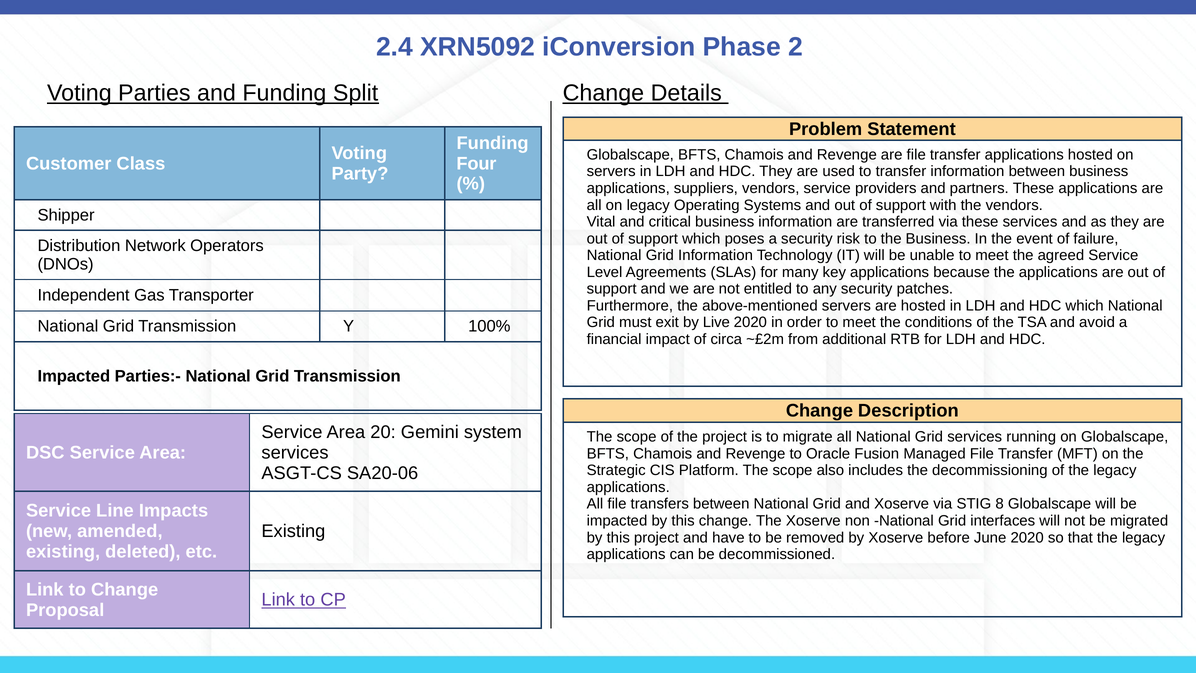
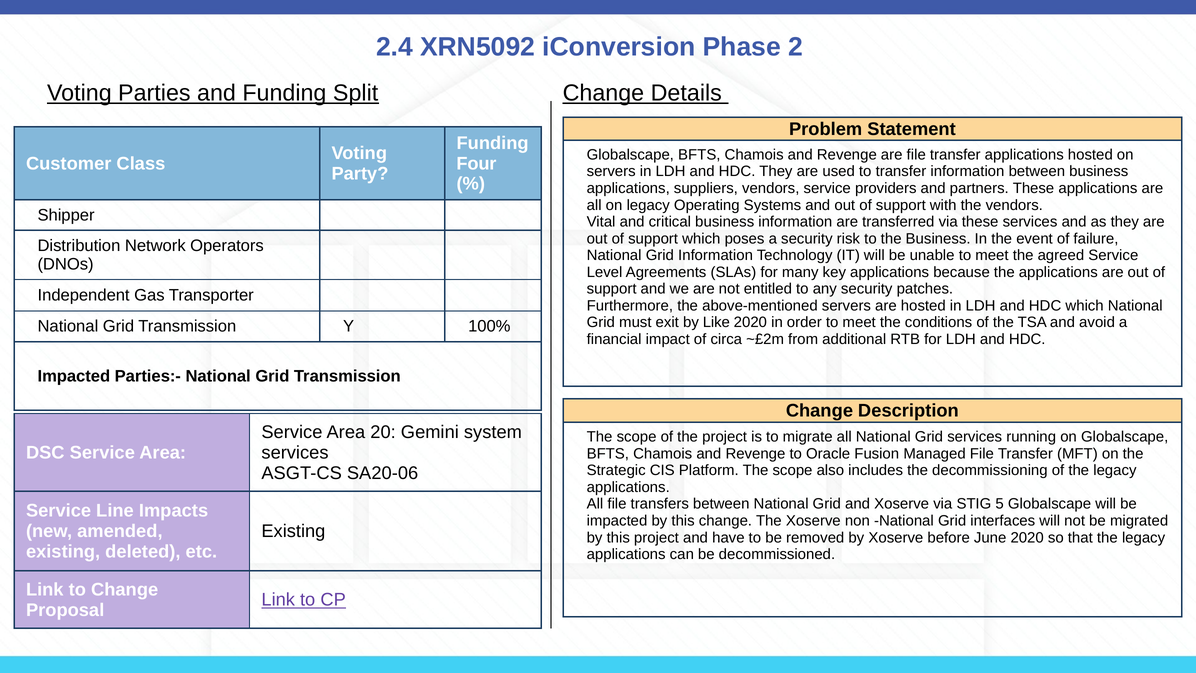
Live: Live -> Like
8: 8 -> 5
